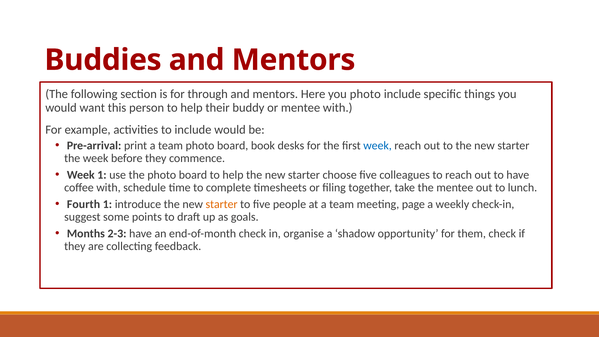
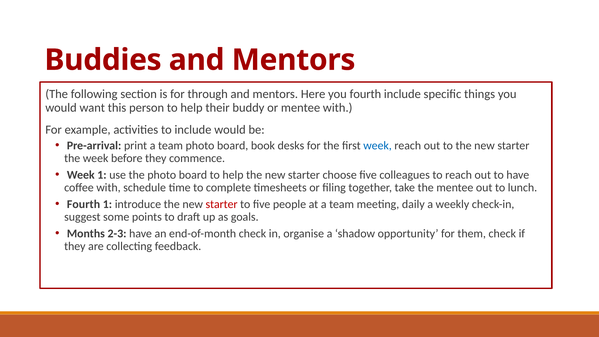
you photo: photo -> fourth
starter at (222, 204) colour: orange -> red
page: page -> daily
